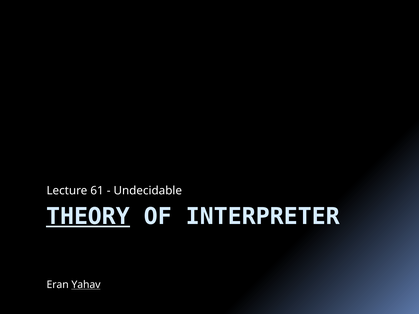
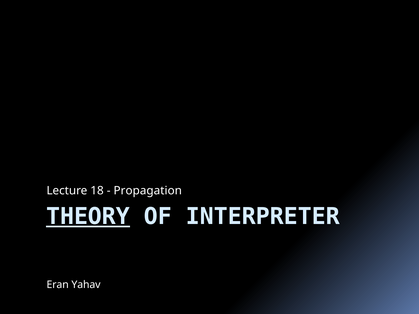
61: 61 -> 18
Undecidable: Undecidable -> Propagation
Yahav underline: present -> none
